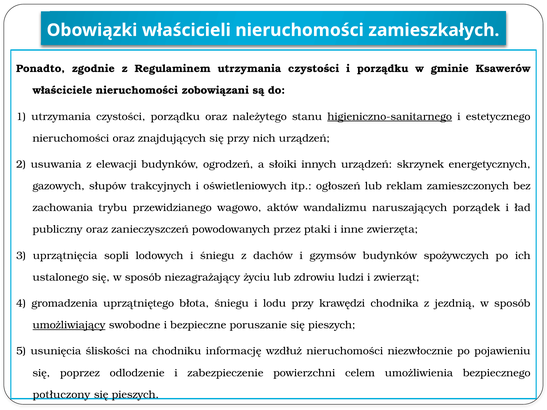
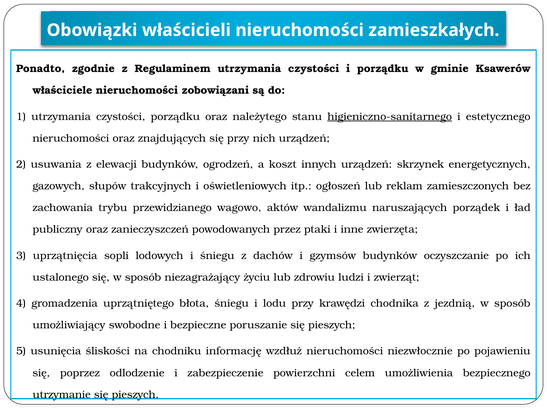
słoiki: słoiki -> koszt
spożywczych: spożywczych -> oczyszczanie
umożliwiający underline: present -> none
potłuczony: potłuczony -> utrzymanie
